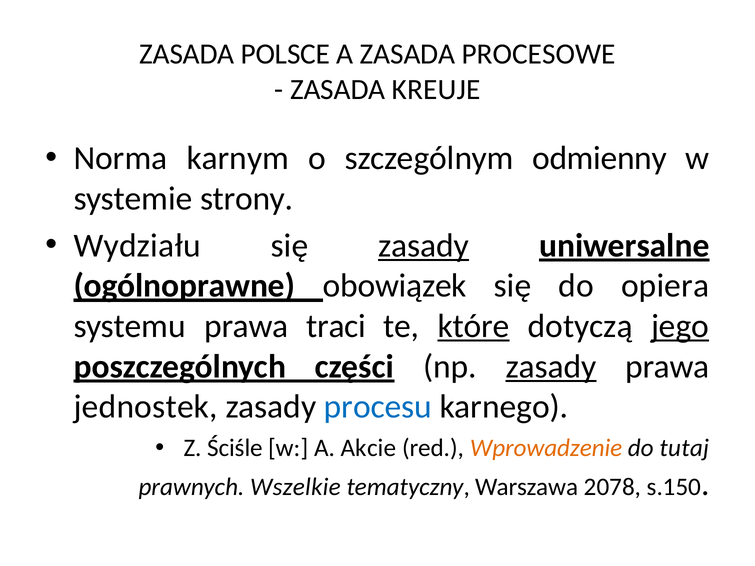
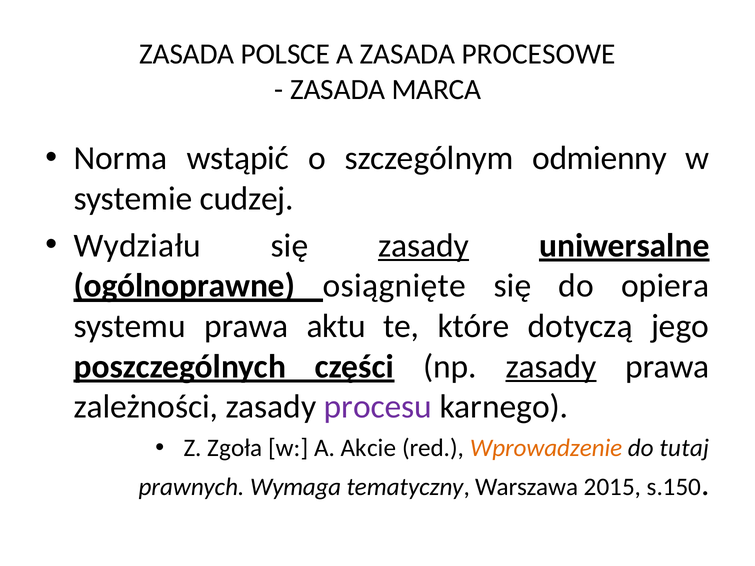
KREUJE: KREUJE -> MARCA
karnym: karnym -> wstąpić
strony: strony -> cudzej
obowiązek: obowiązek -> osiągnięte
traci: traci -> aktu
które underline: present -> none
jego underline: present -> none
jednostek: jednostek -> zależności
procesu colour: blue -> purple
Ściśle: Ściśle -> Zgoła
Wszelkie: Wszelkie -> Wymaga
2078: 2078 -> 2015
